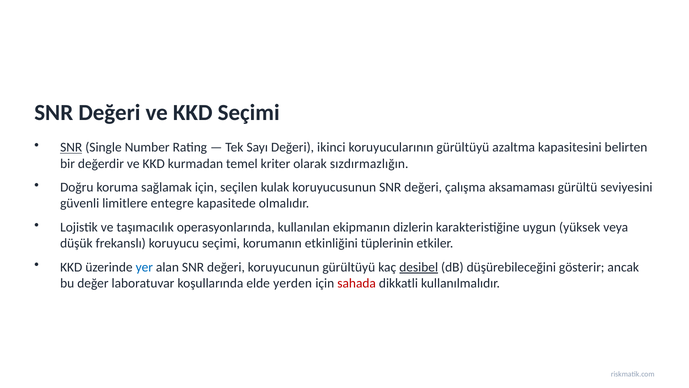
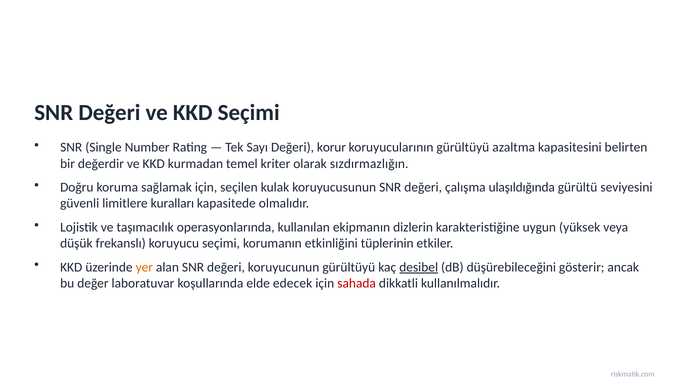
SNR at (71, 147) underline: present -> none
ikinci: ikinci -> korur
aksamaması: aksamaması -> ulaşıldığında
entegre: entegre -> kuralları
yer colour: blue -> orange
yerden: yerden -> edecek
